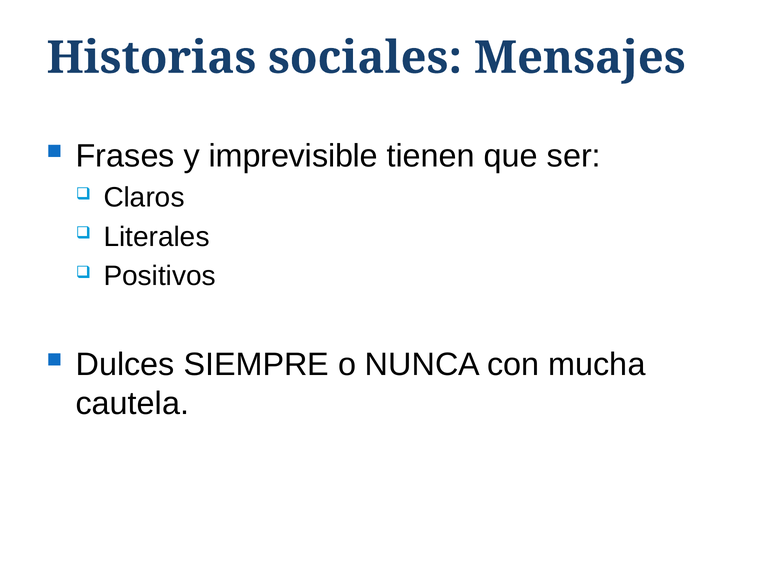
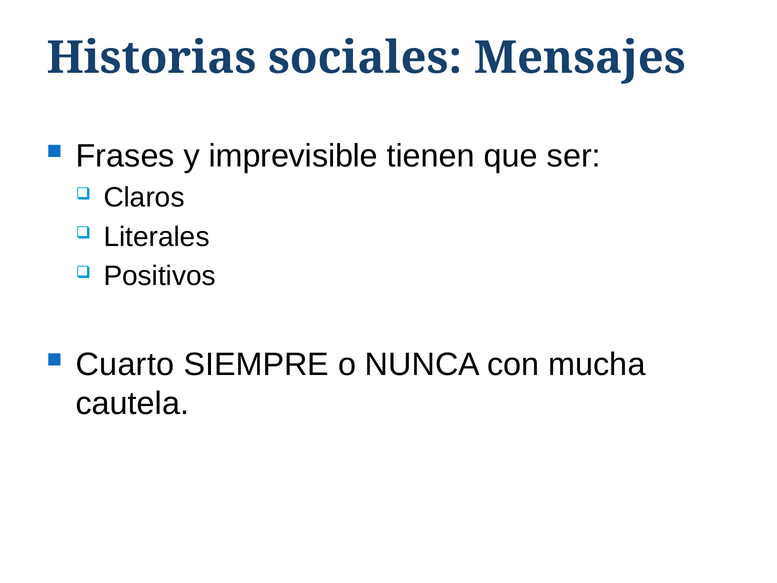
Dulces: Dulces -> Cuarto
